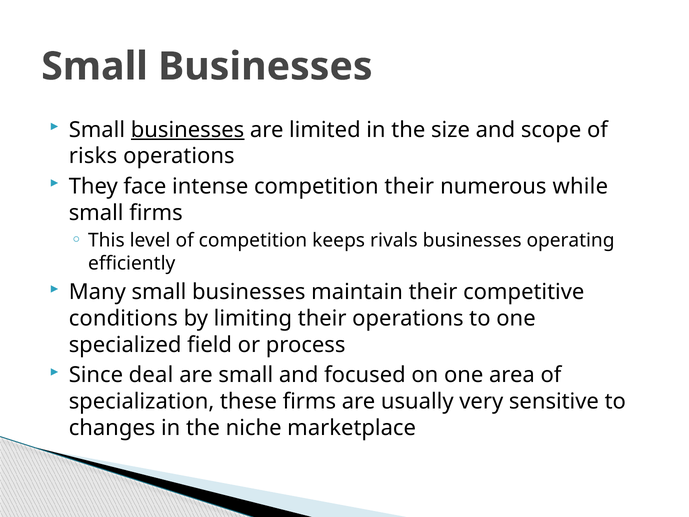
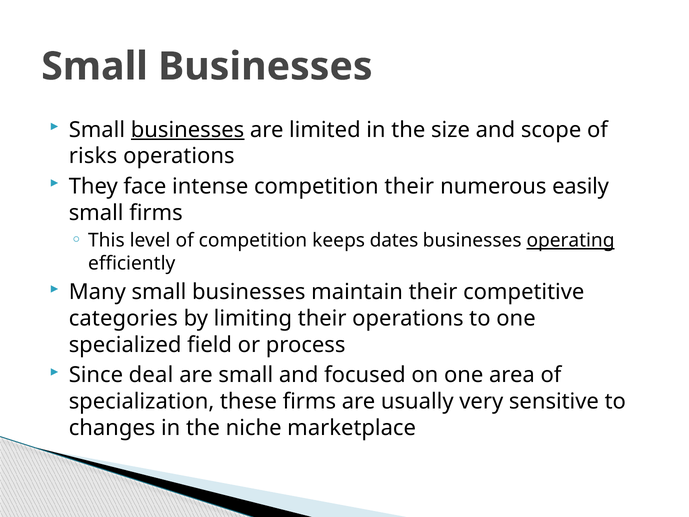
while: while -> easily
rivals: rivals -> dates
operating underline: none -> present
conditions: conditions -> categories
